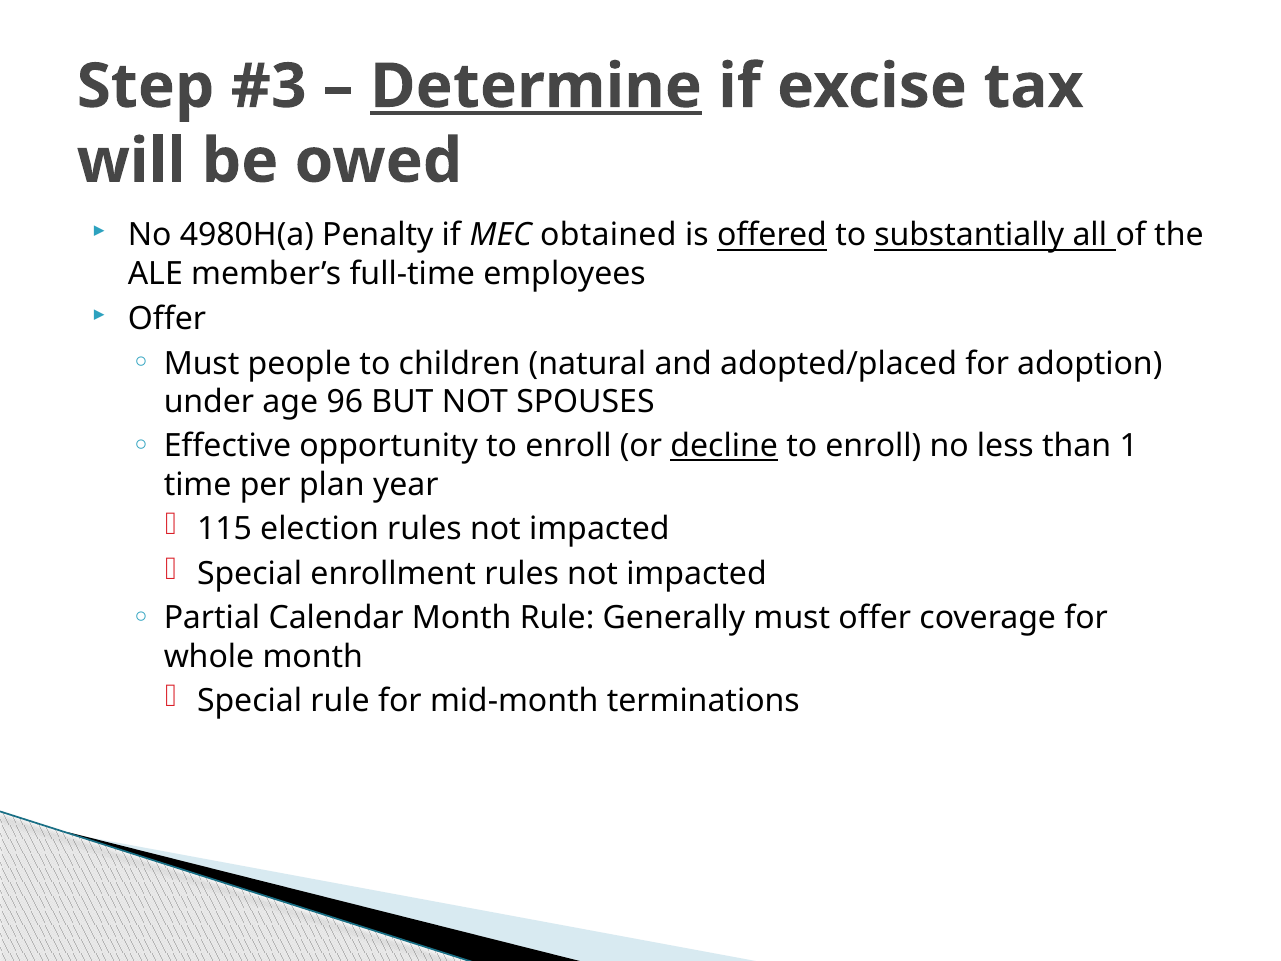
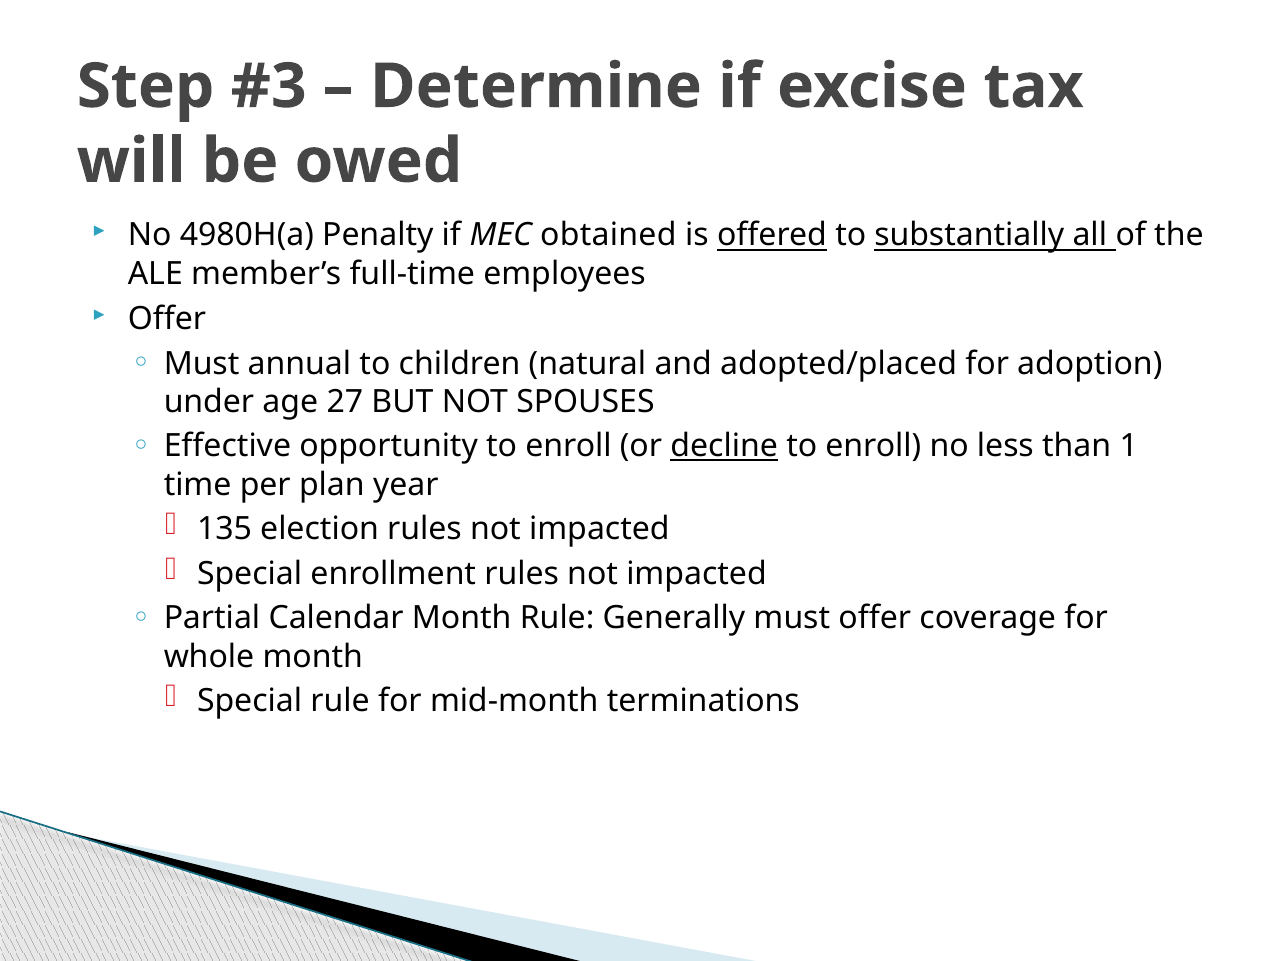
Determine underline: present -> none
people: people -> annual
96: 96 -> 27
115: 115 -> 135
